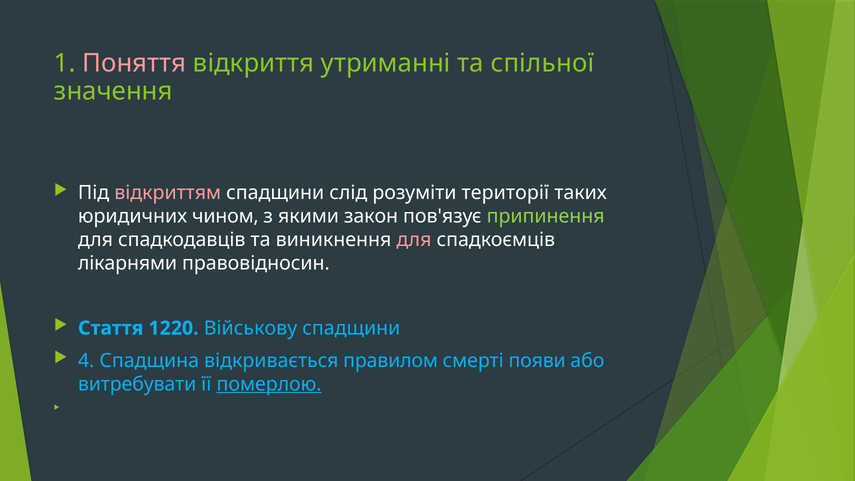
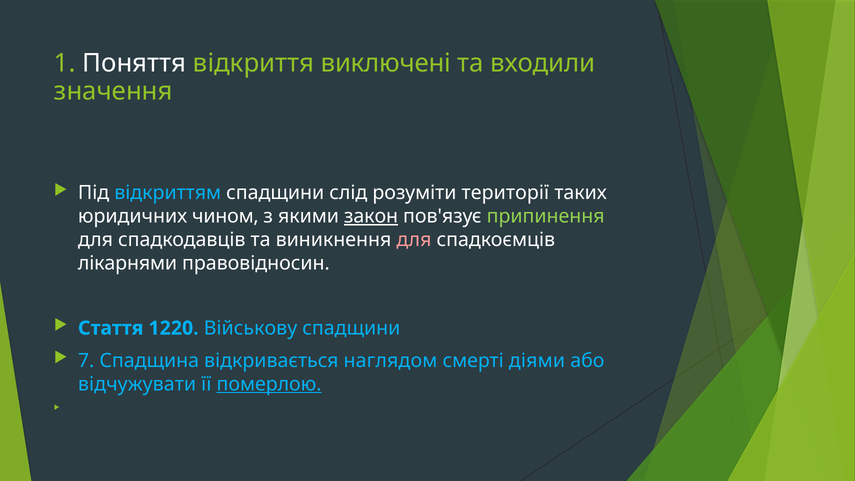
Поняття colour: pink -> white
утриманні: утриманні -> виключені
спільної: спільної -> входили
відкриттям colour: pink -> light blue
закон underline: none -> present
4: 4 -> 7
правилом: правилом -> наглядом
появи: появи -> діями
витребувати: витребувати -> відчужувати
